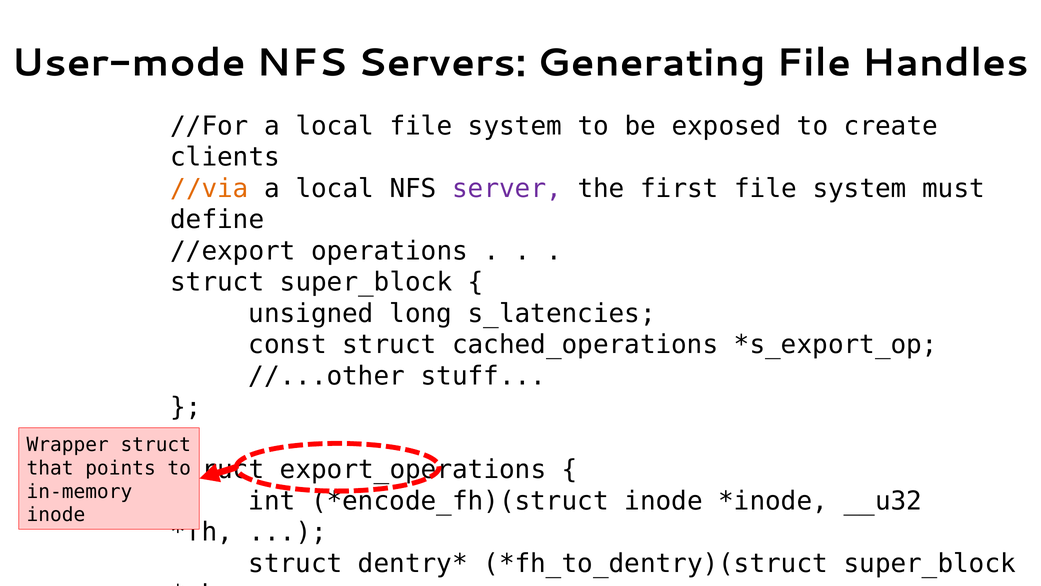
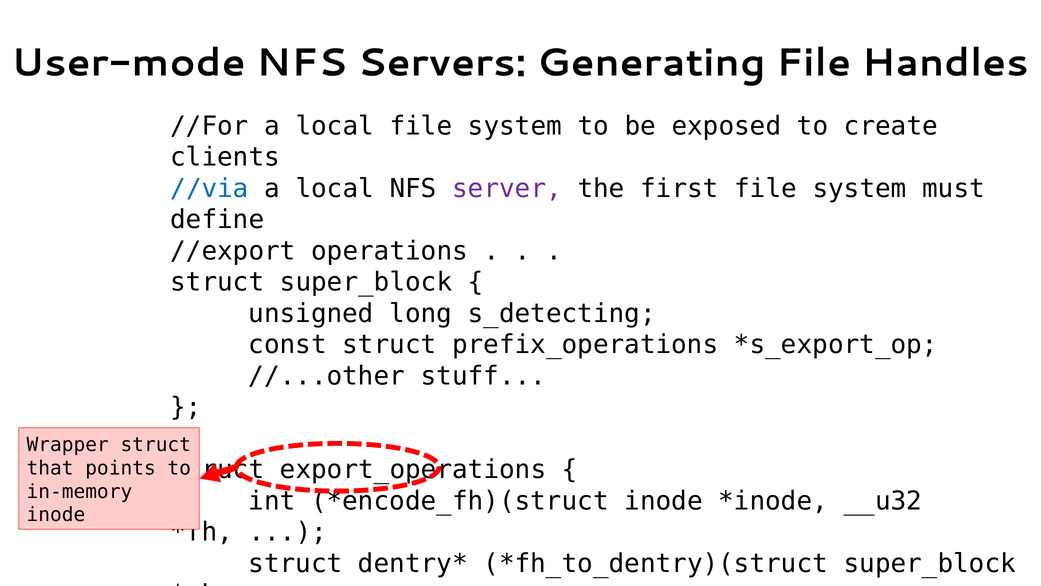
//via colour: orange -> blue
s_latencies: s_latencies -> s_detecting
cached_operations: cached_operations -> prefix_operations
